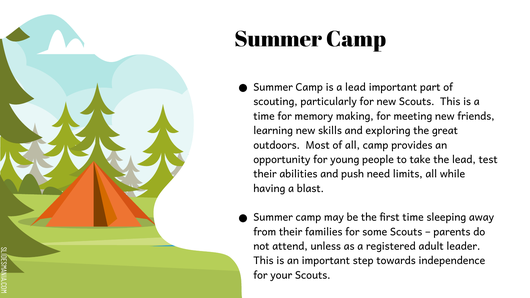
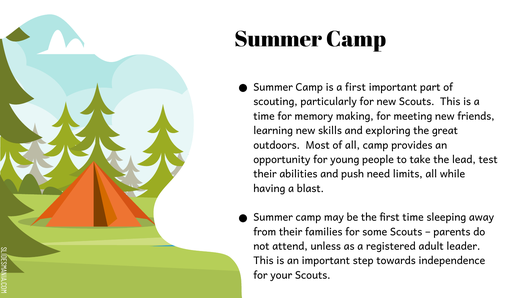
a lead: lead -> first
